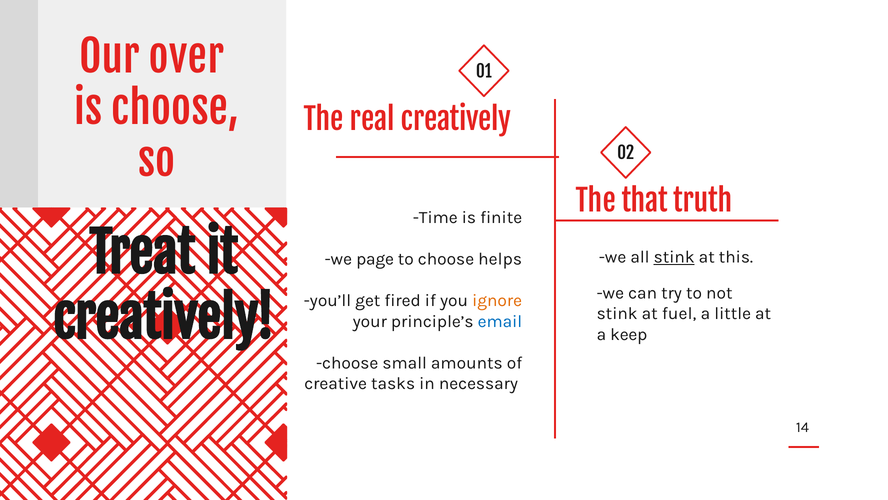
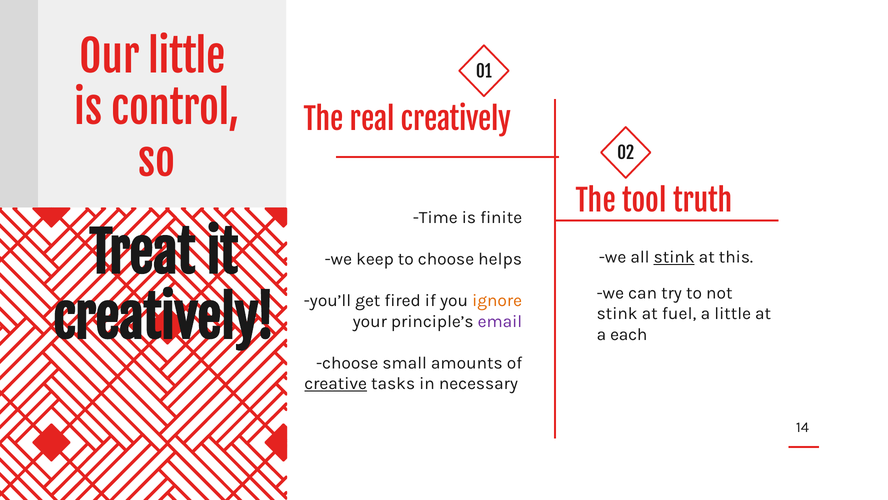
Our over: over -> little
is choose: choose -> control
that: that -> tool
page: page -> keep
email colour: blue -> purple
keep: keep -> each
creative underline: none -> present
